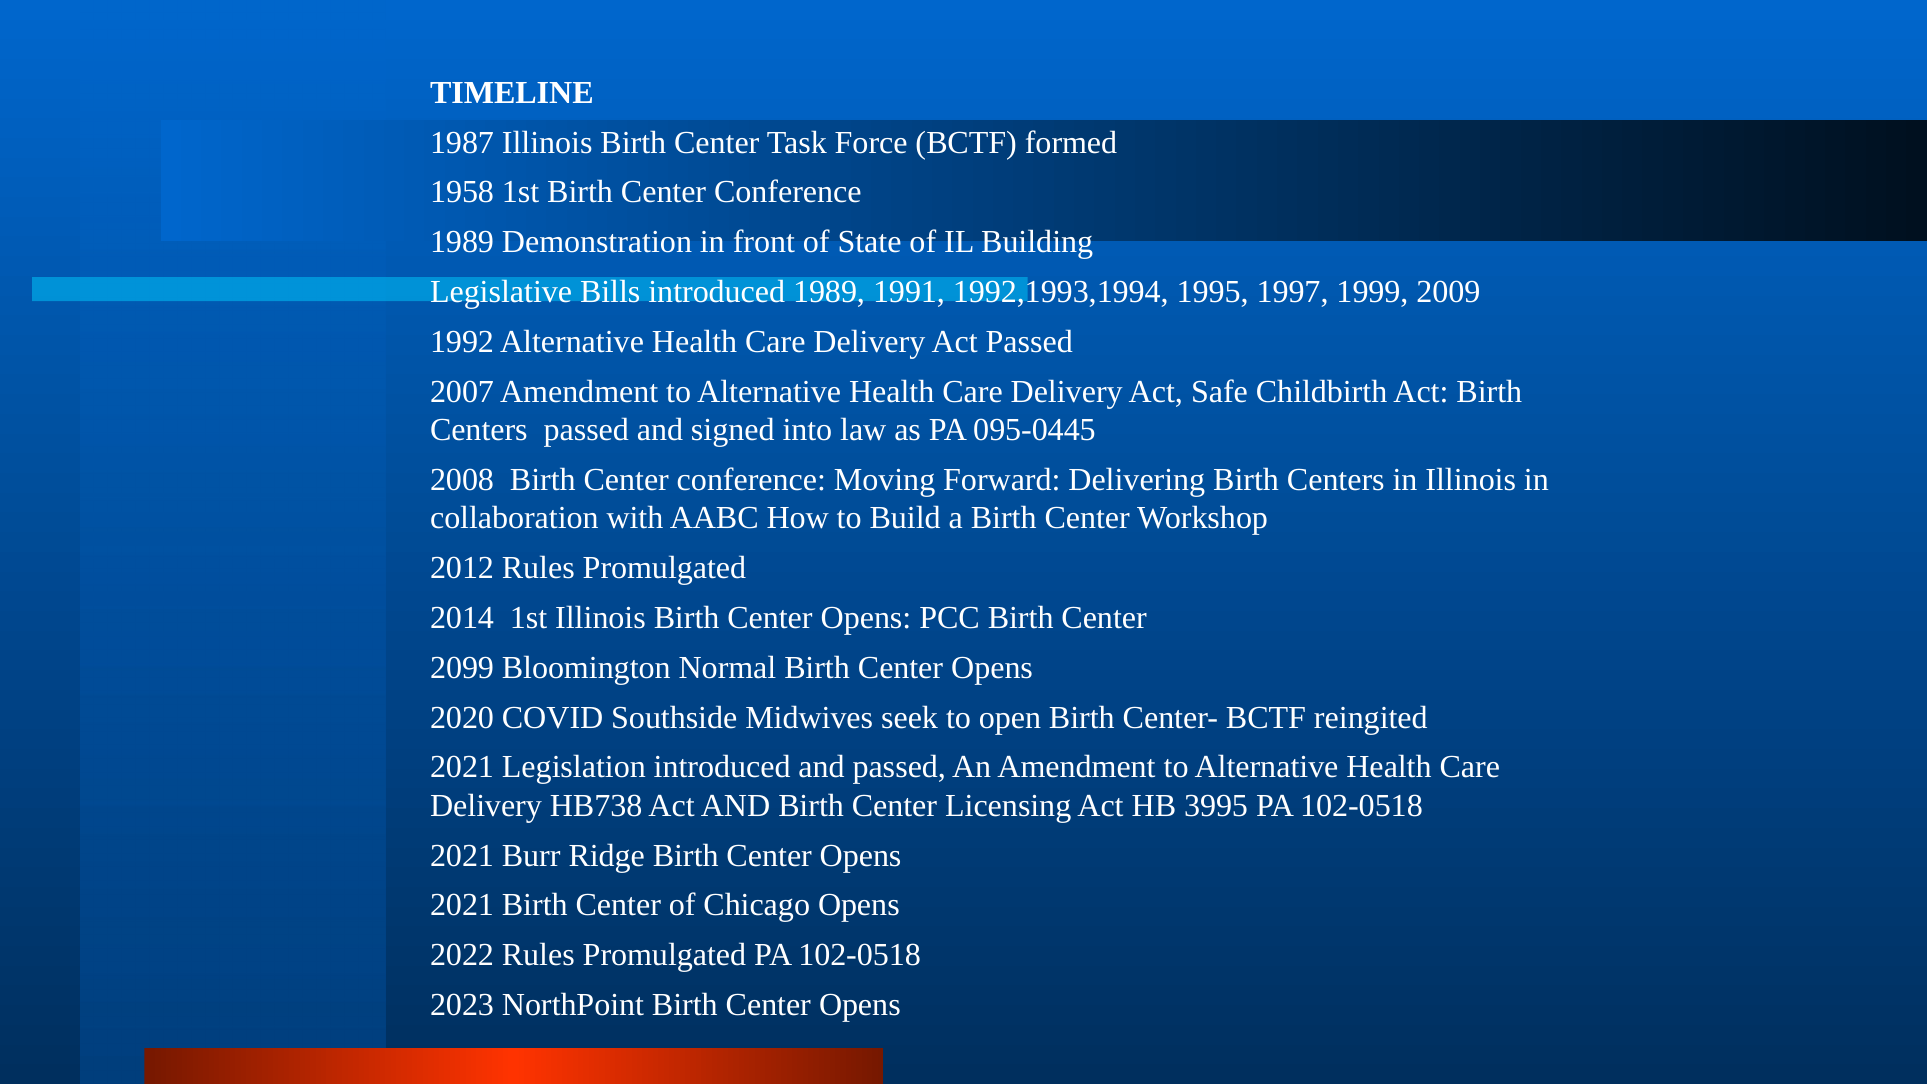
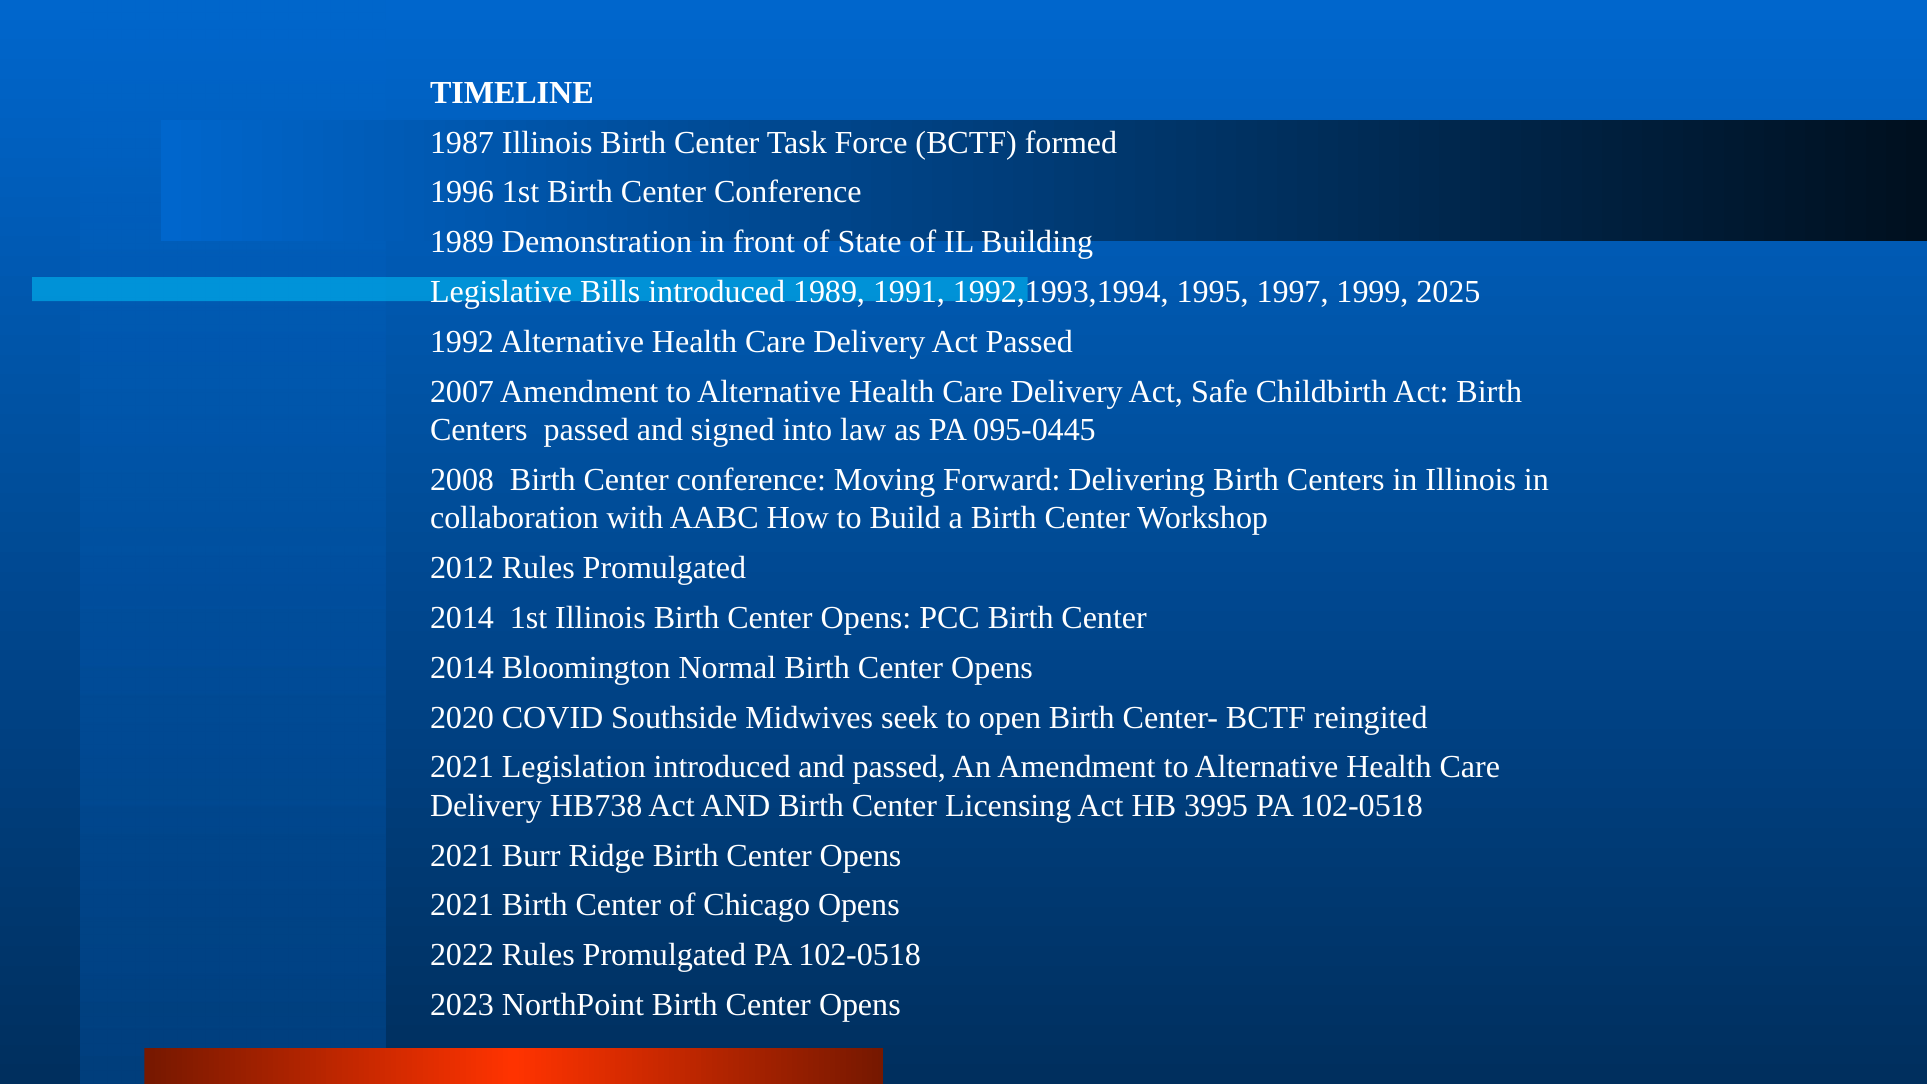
1958: 1958 -> 1996
2009: 2009 -> 2025
2099 at (462, 668): 2099 -> 2014
